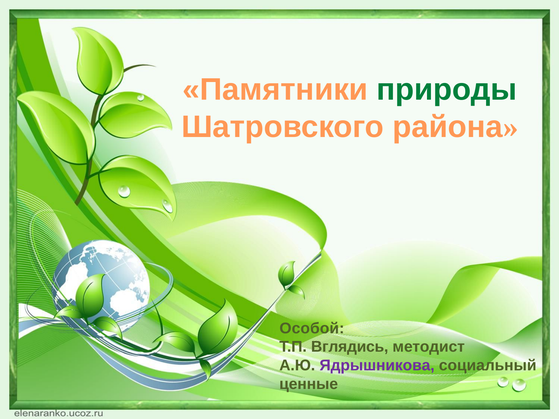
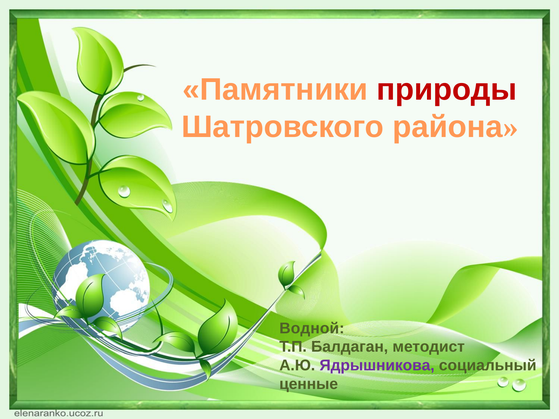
природы colour: green -> red
Особой: Особой -> Водной
Вглядись: Вглядись -> Балдаган
